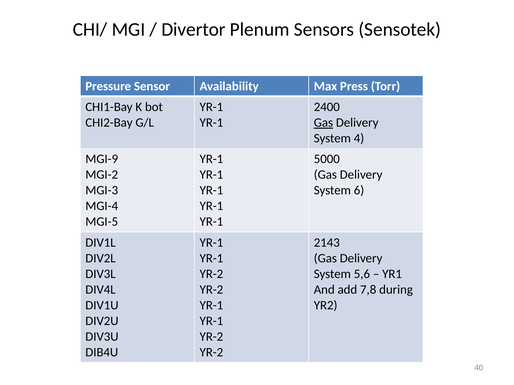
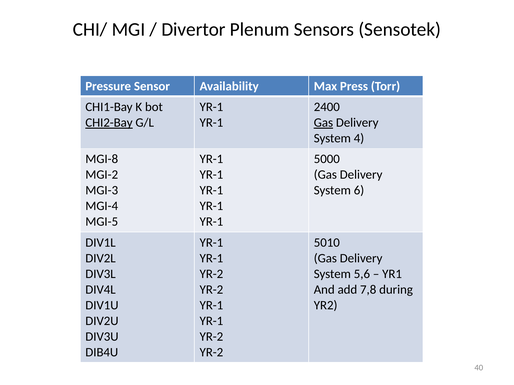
CHI2-Bay underline: none -> present
MGI-9: MGI-9 -> MGI-8
2143: 2143 -> 5010
